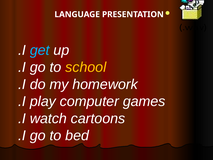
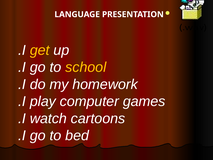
get colour: light blue -> yellow
